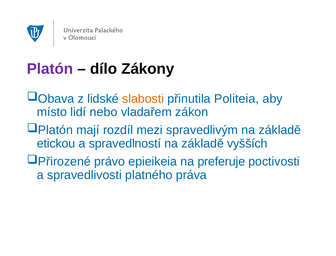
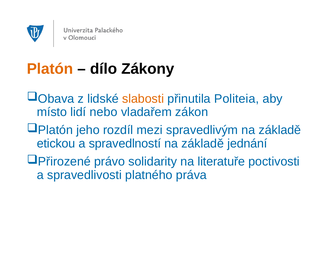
Platón colour: purple -> orange
mají: mají -> jeho
vyšších: vyšších -> jednání
epieikeia: epieikeia -> solidarity
preferuje: preferuje -> literatuře
